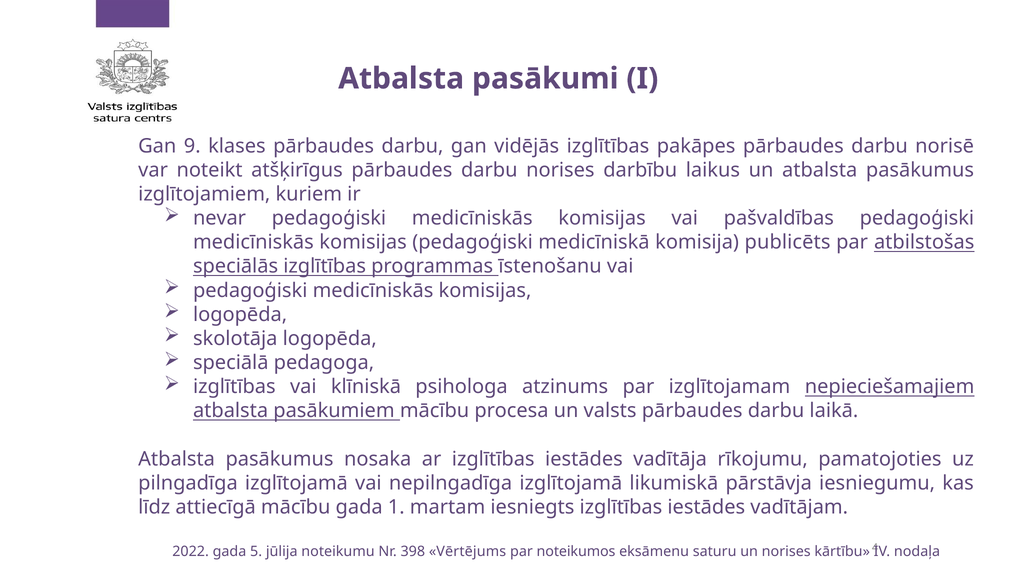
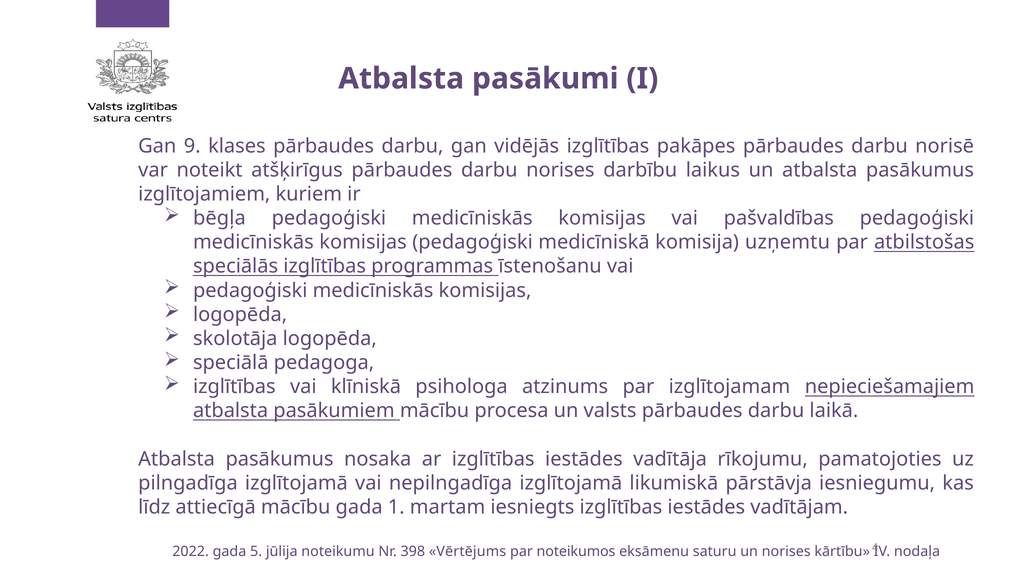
nevar: nevar -> bēgļa
publicēts: publicēts -> uzņemtu
